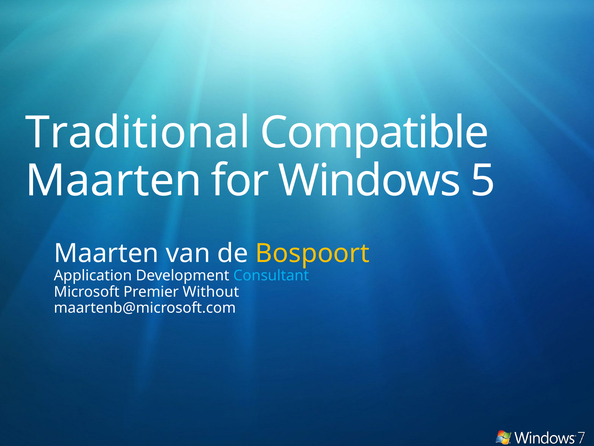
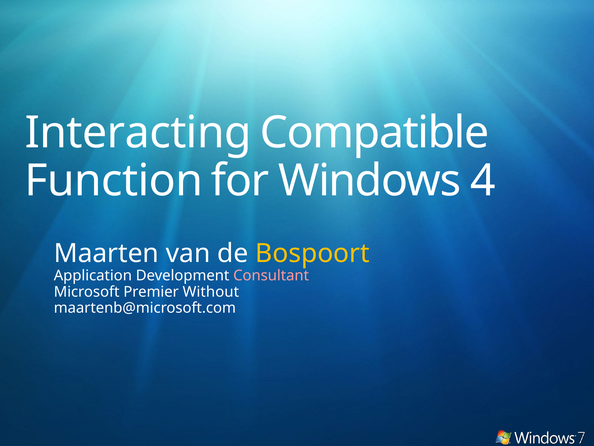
Traditional: Traditional -> Interacting
Maarten at (114, 181): Maarten -> Function
5: 5 -> 4
Consultant colour: light blue -> pink
